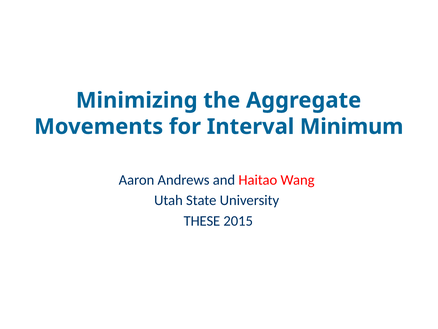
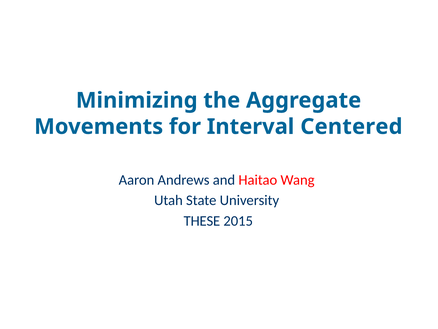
Minimum: Minimum -> Centered
